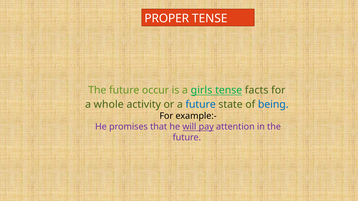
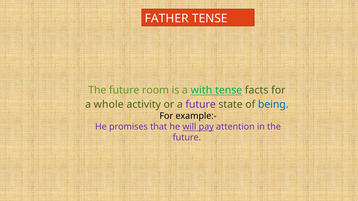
PROPER: PROPER -> FATHER
occur: occur -> room
girls: girls -> with
future at (201, 105) colour: blue -> purple
